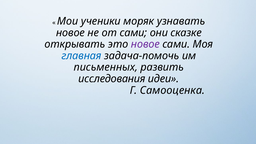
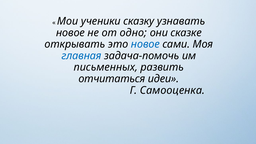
моряк: моряк -> сказку
от сами: сами -> одно
новое at (145, 44) colour: purple -> blue
исследования: исследования -> отчитаться
